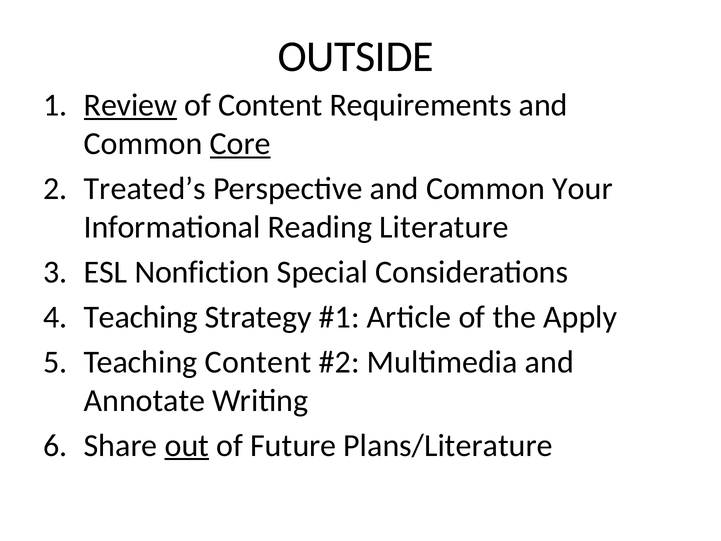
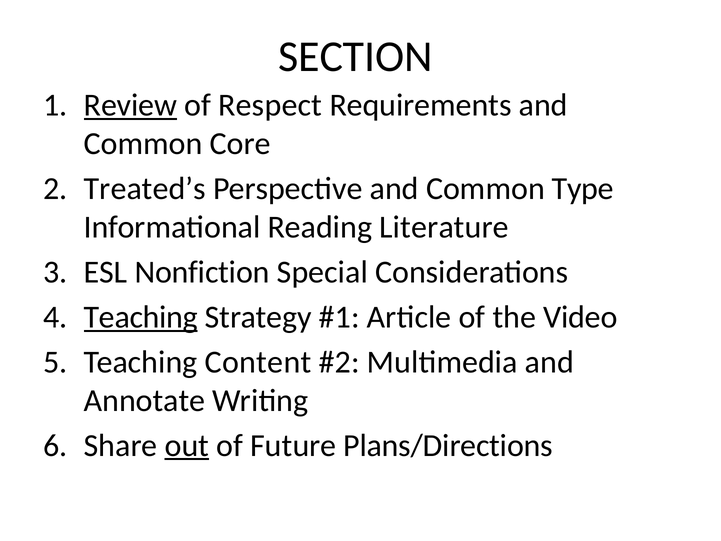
OUTSIDE: OUTSIDE -> SECTION
of Content: Content -> Respect
Core underline: present -> none
Your: Your -> Type
Teaching at (141, 317) underline: none -> present
Apply: Apply -> Video
Plans/Literature: Plans/Literature -> Plans/Directions
